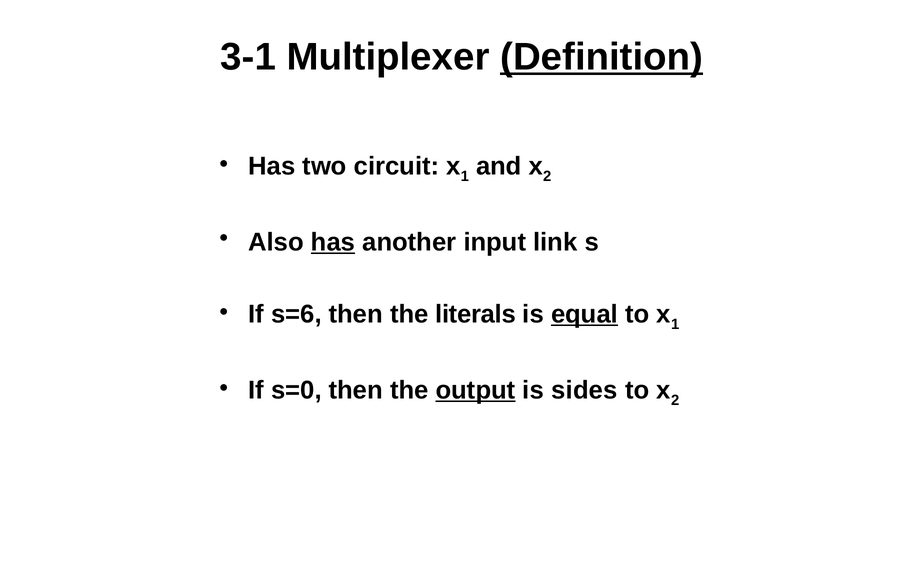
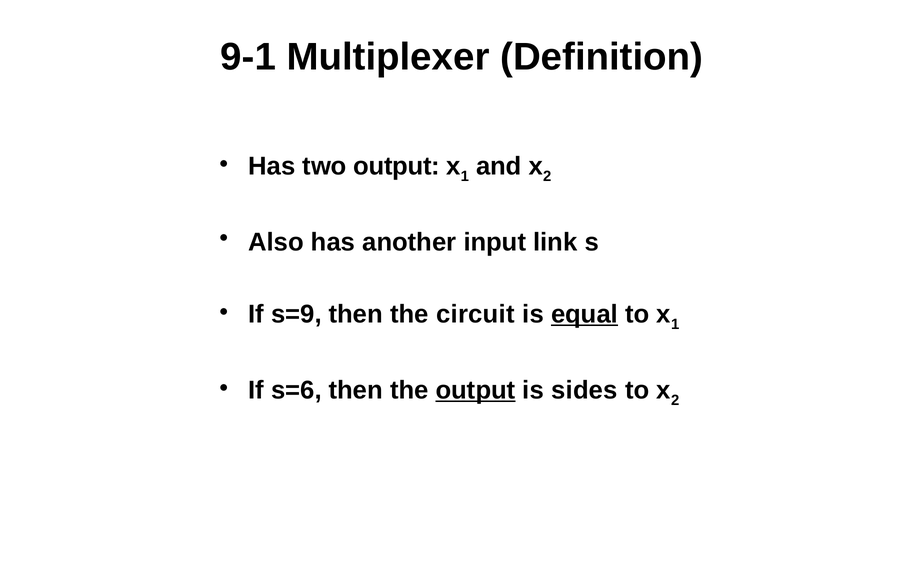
3-1: 3-1 -> 9-1
Definition underline: present -> none
two circuit: circuit -> output
has at (333, 242) underline: present -> none
s=6: s=6 -> s=9
literals: literals -> circuit
s=0: s=0 -> s=6
